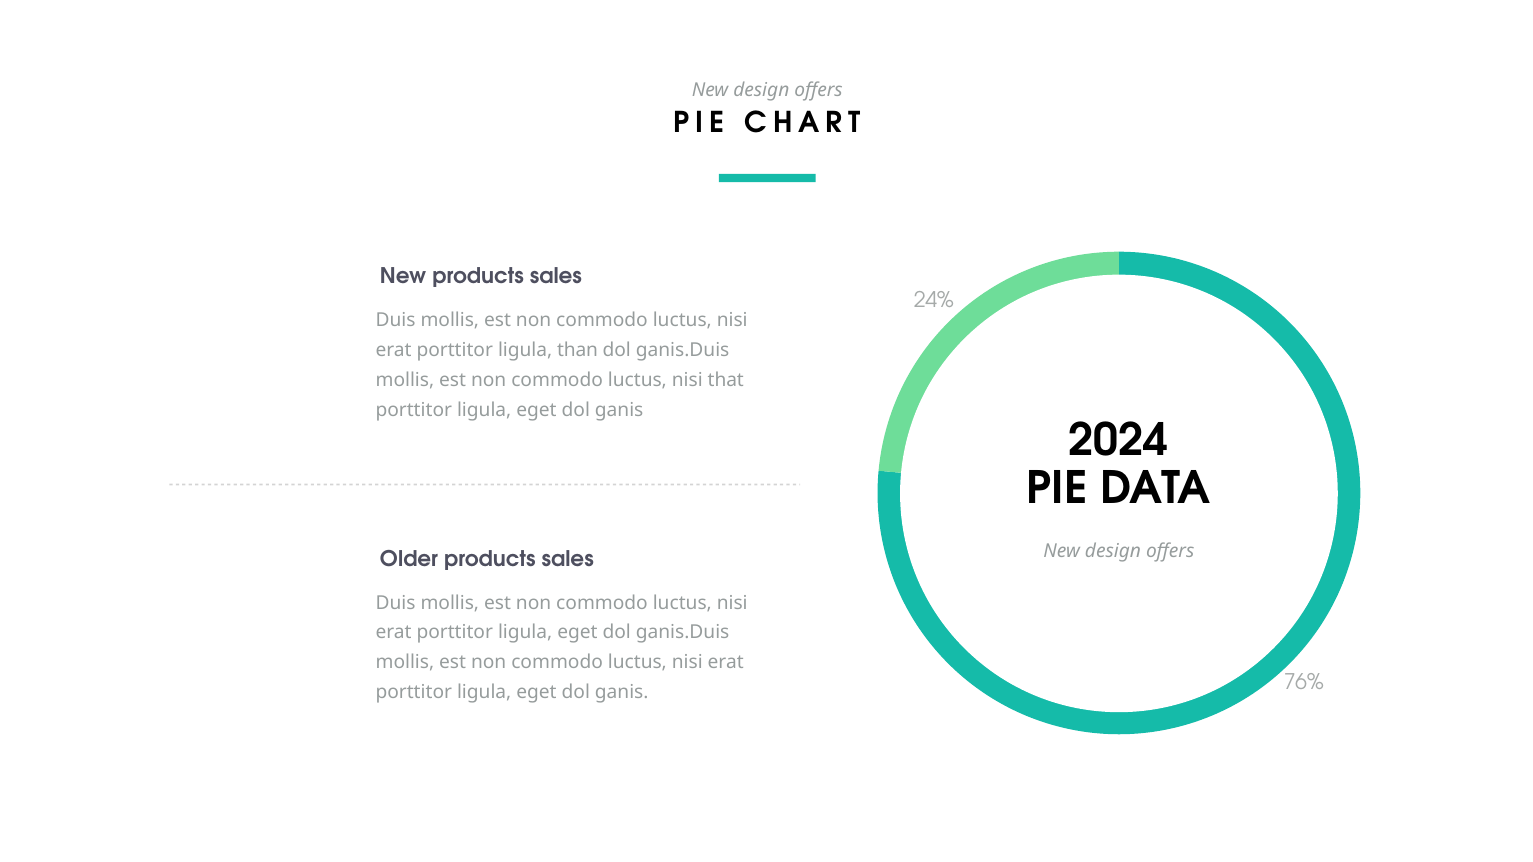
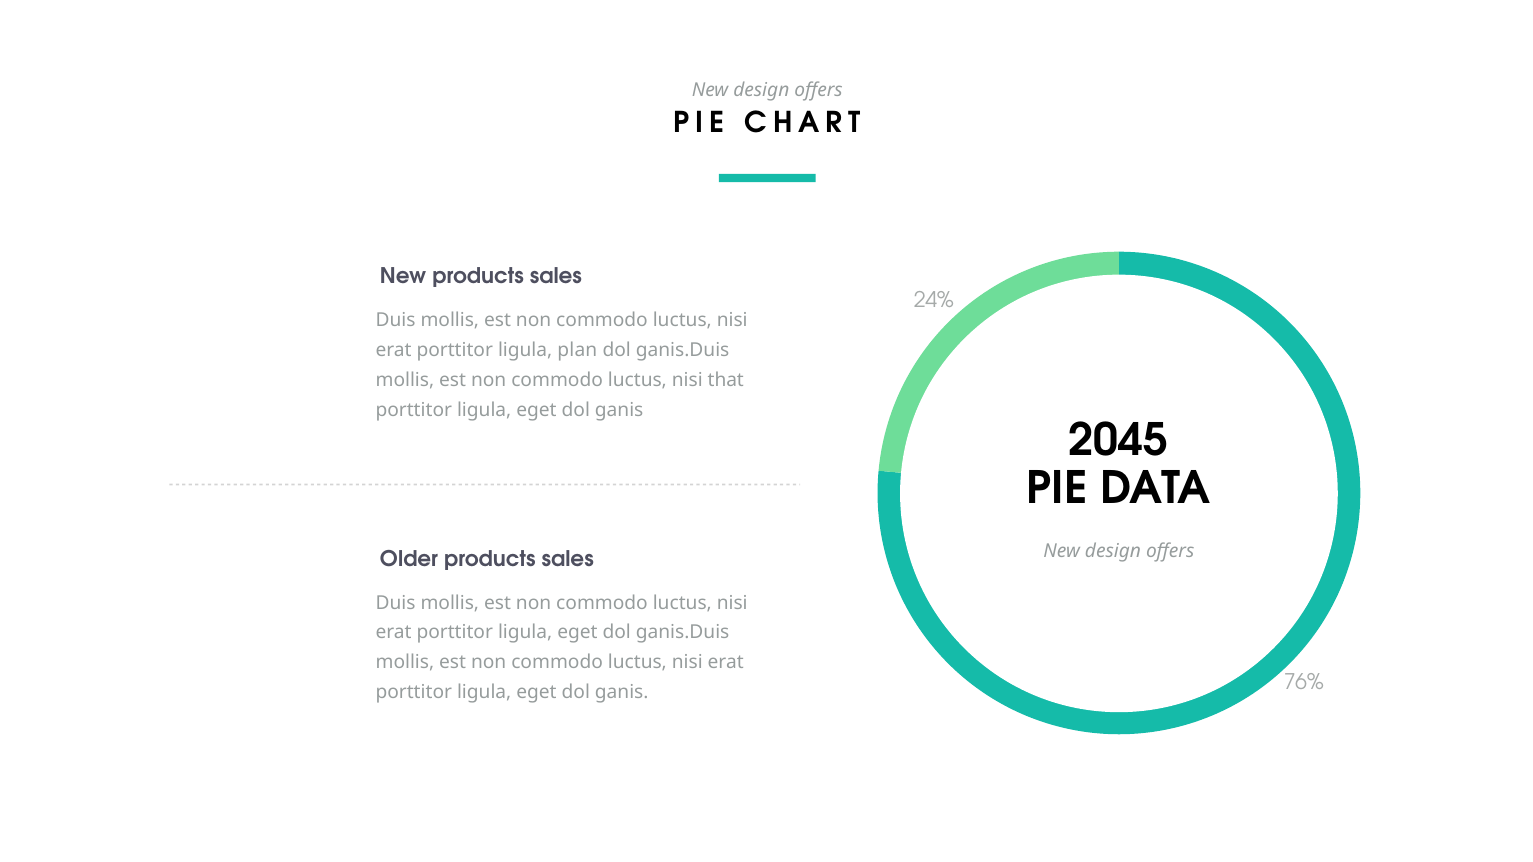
than: than -> plan
2024: 2024 -> 2045
